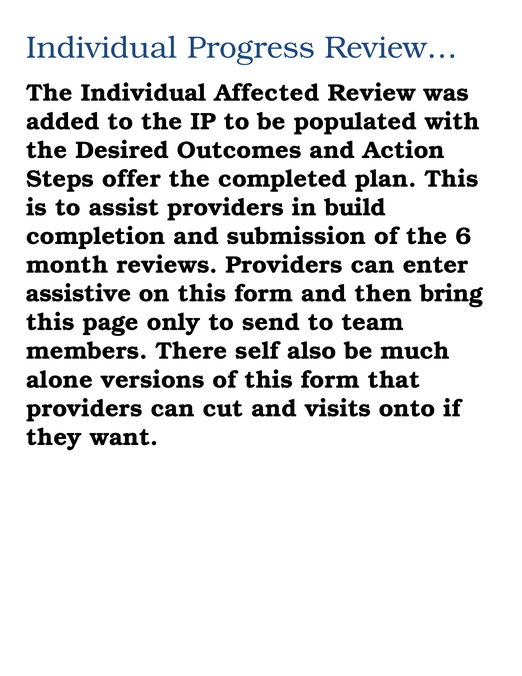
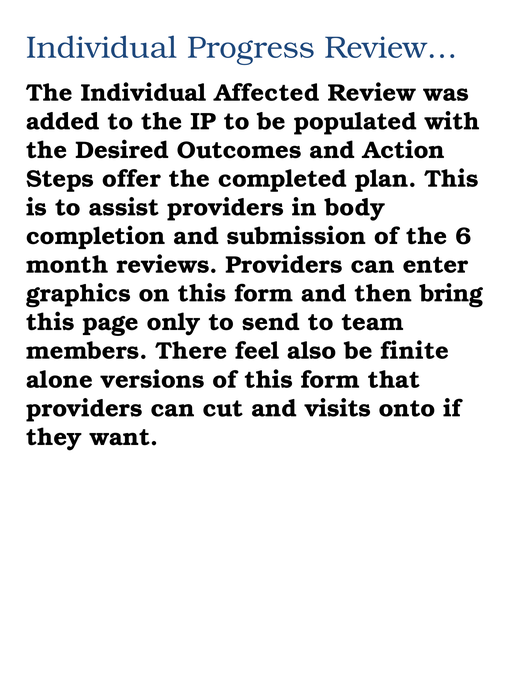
build: build -> body
assistive: assistive -> graphics
self: self -> feel
much: much -> finite
